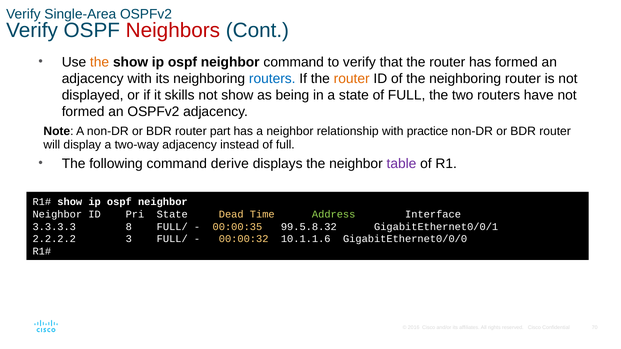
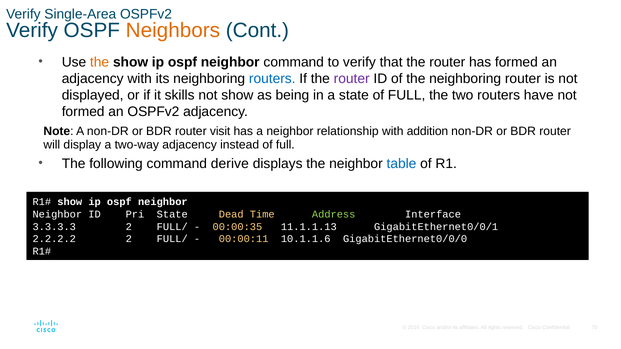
Neighbors colour: red -> orange
router at (352, 79) colour: orange -> purple
part: part -> visit
practice: practice -> addition
table colour: purple -> blue
3.3.3.3 8: 8 -> 2
99.5.8.32: 99.5.8.32 -> 11.1.1.13
2.2.2.2 3: 3 -> 2
00:00:32: 00:00:32 -> 00:00:11
